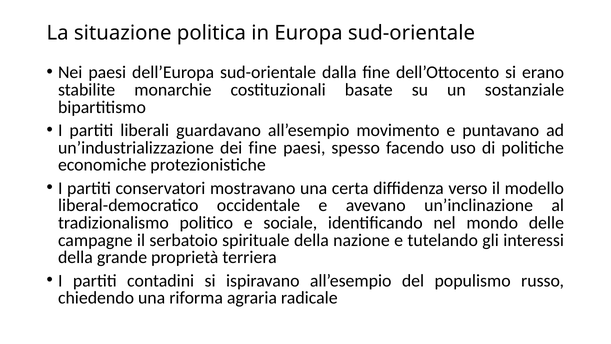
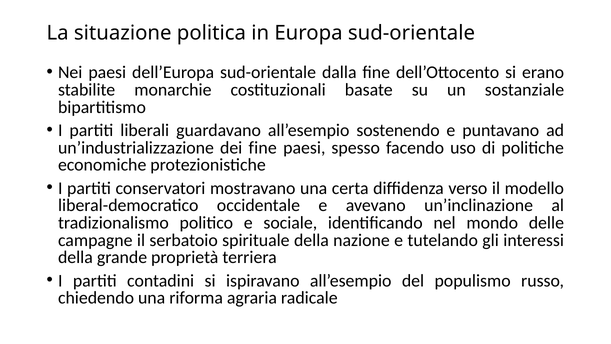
movimento: movimento -> sostenendo
